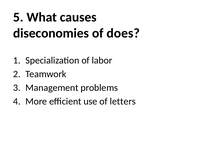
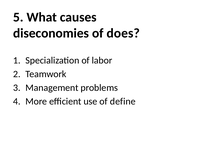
letters: letters -> define
